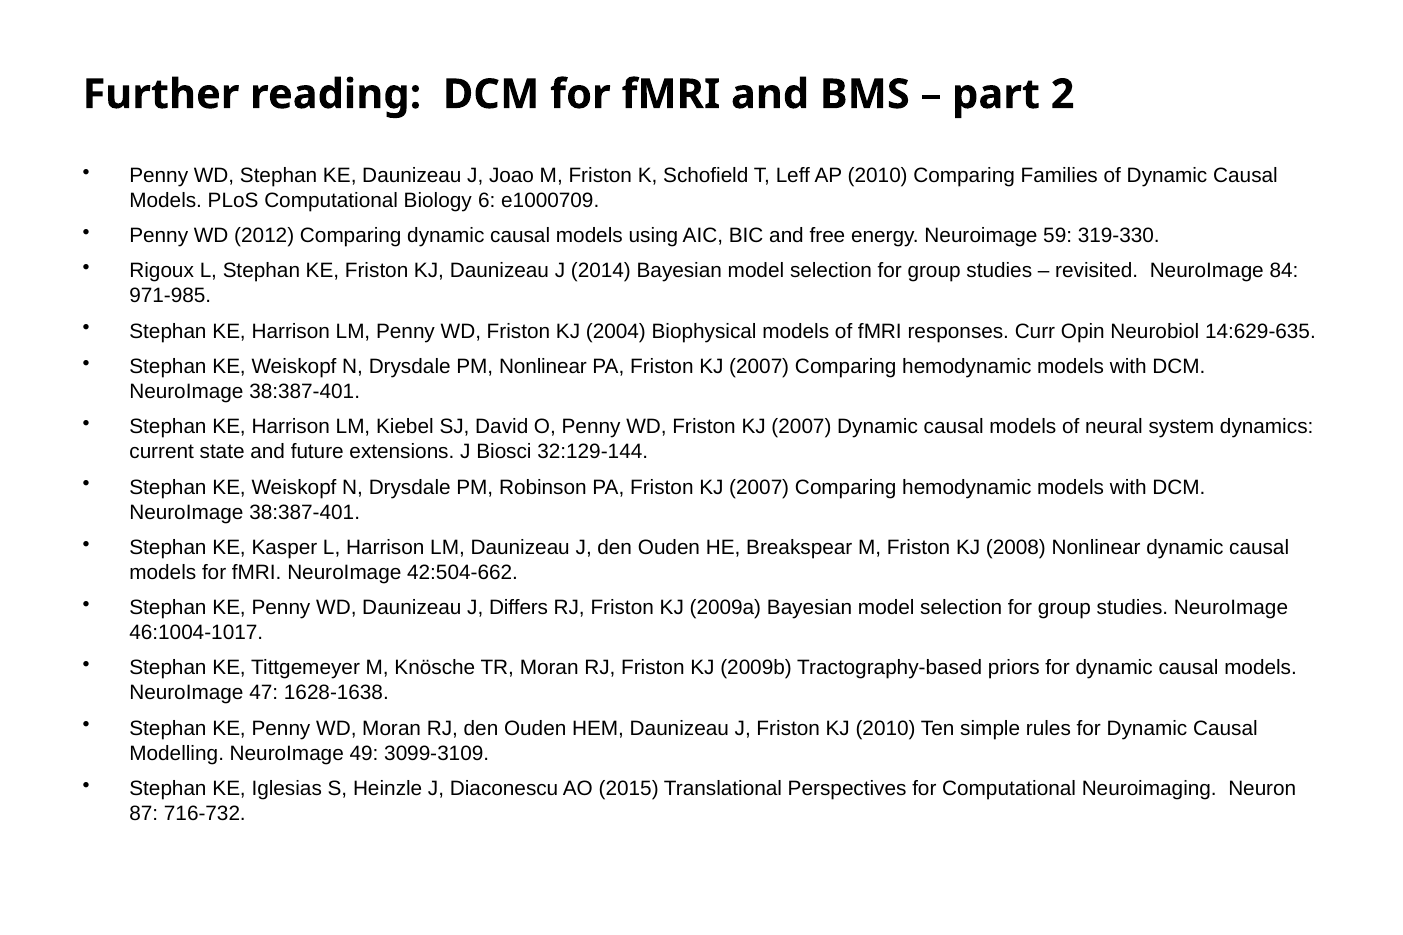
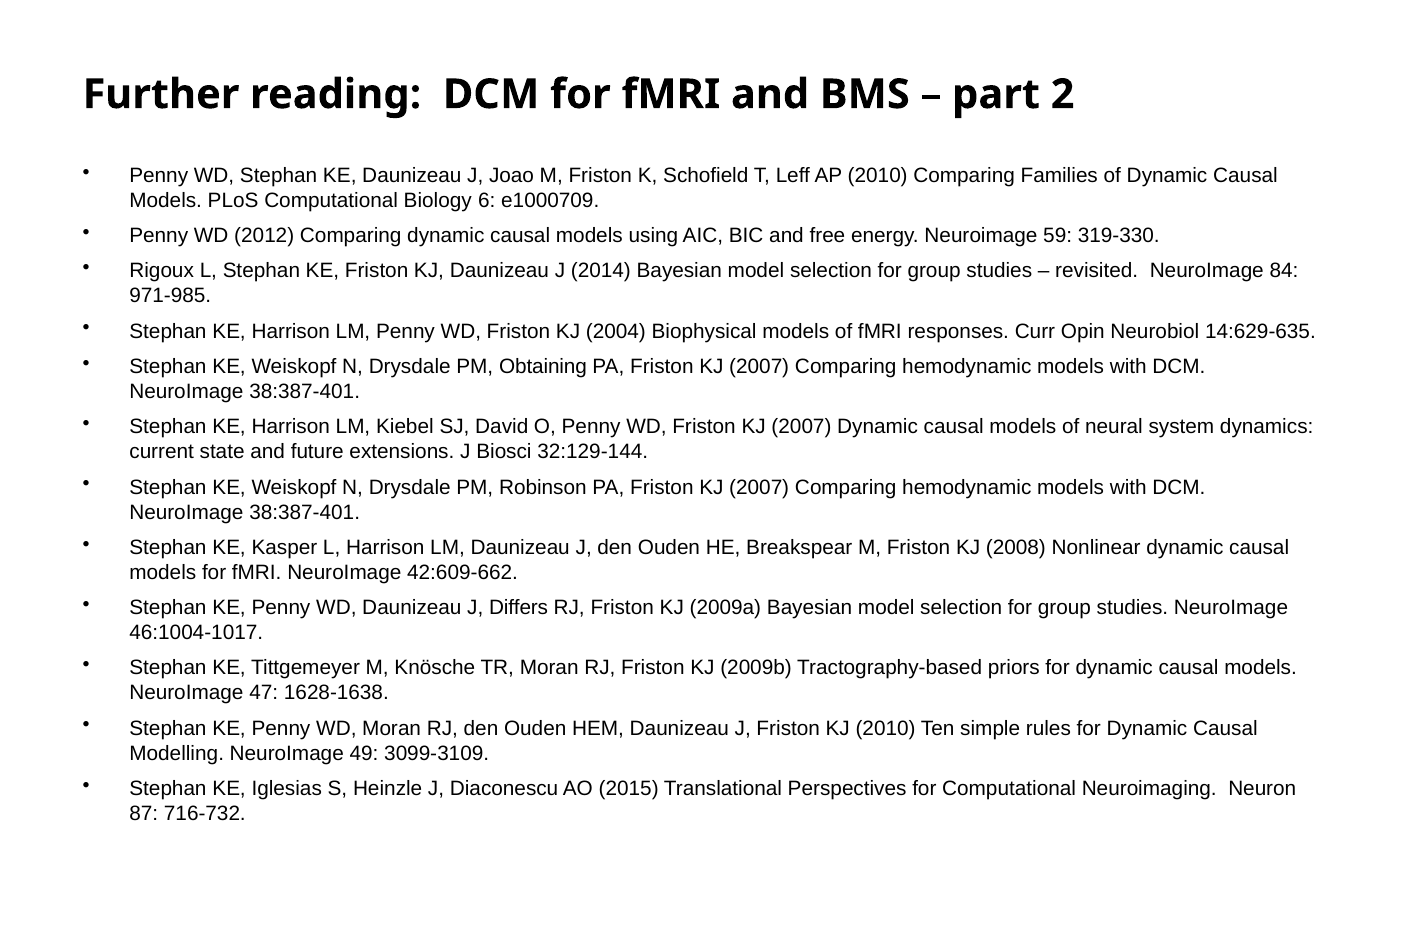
PM Nonlinear: Nonlinear -> Obtaining
42:504-662: 42:504-662 -> 42:609-662
